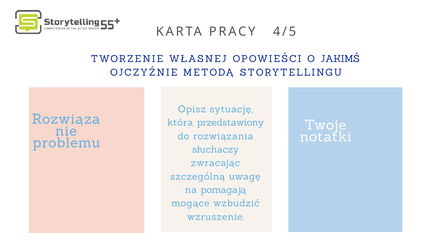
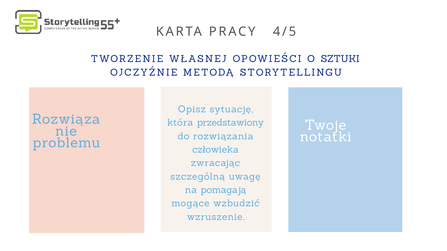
JAKIMŚ: JAKIMŚ -> SZTUKI
słuchaczy: słuchaczy -> człowieka
